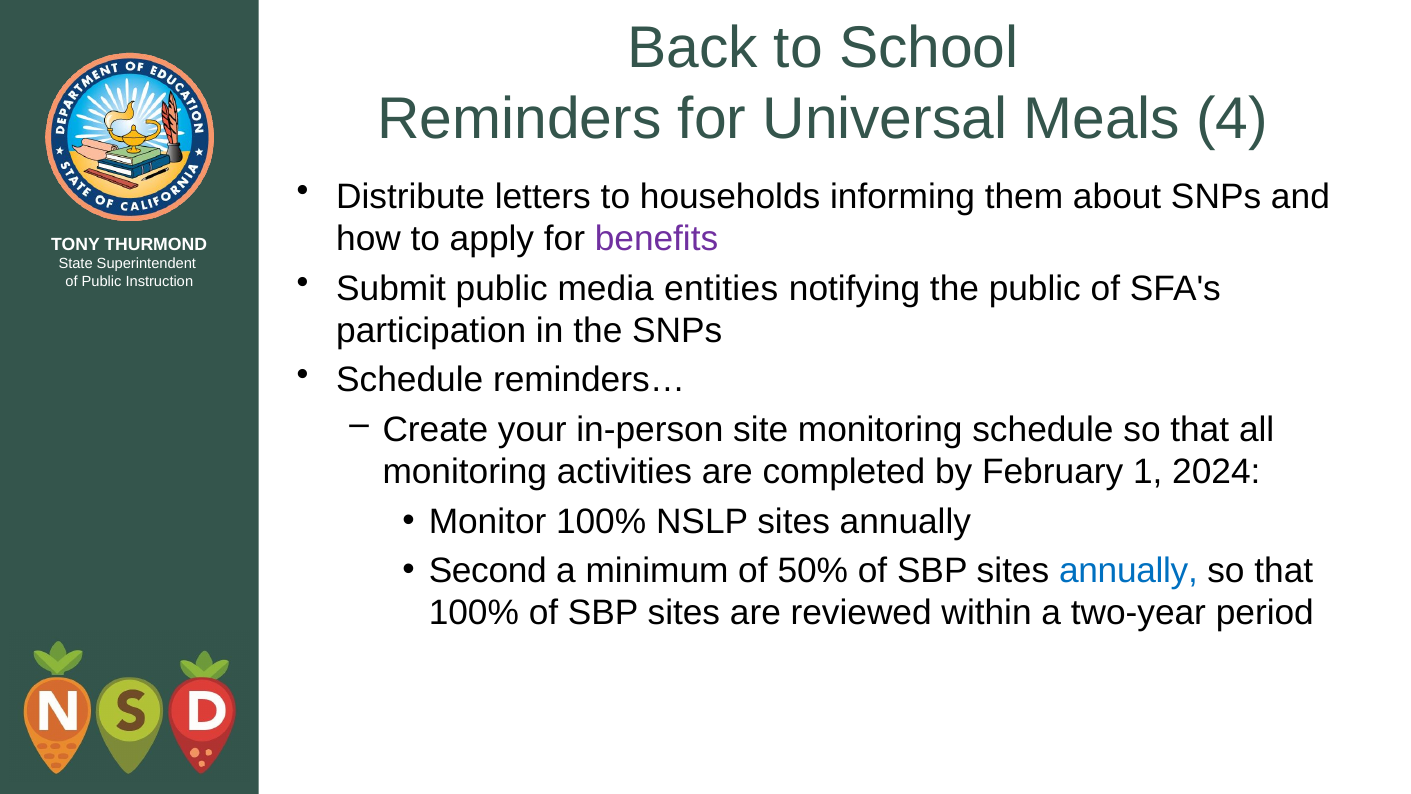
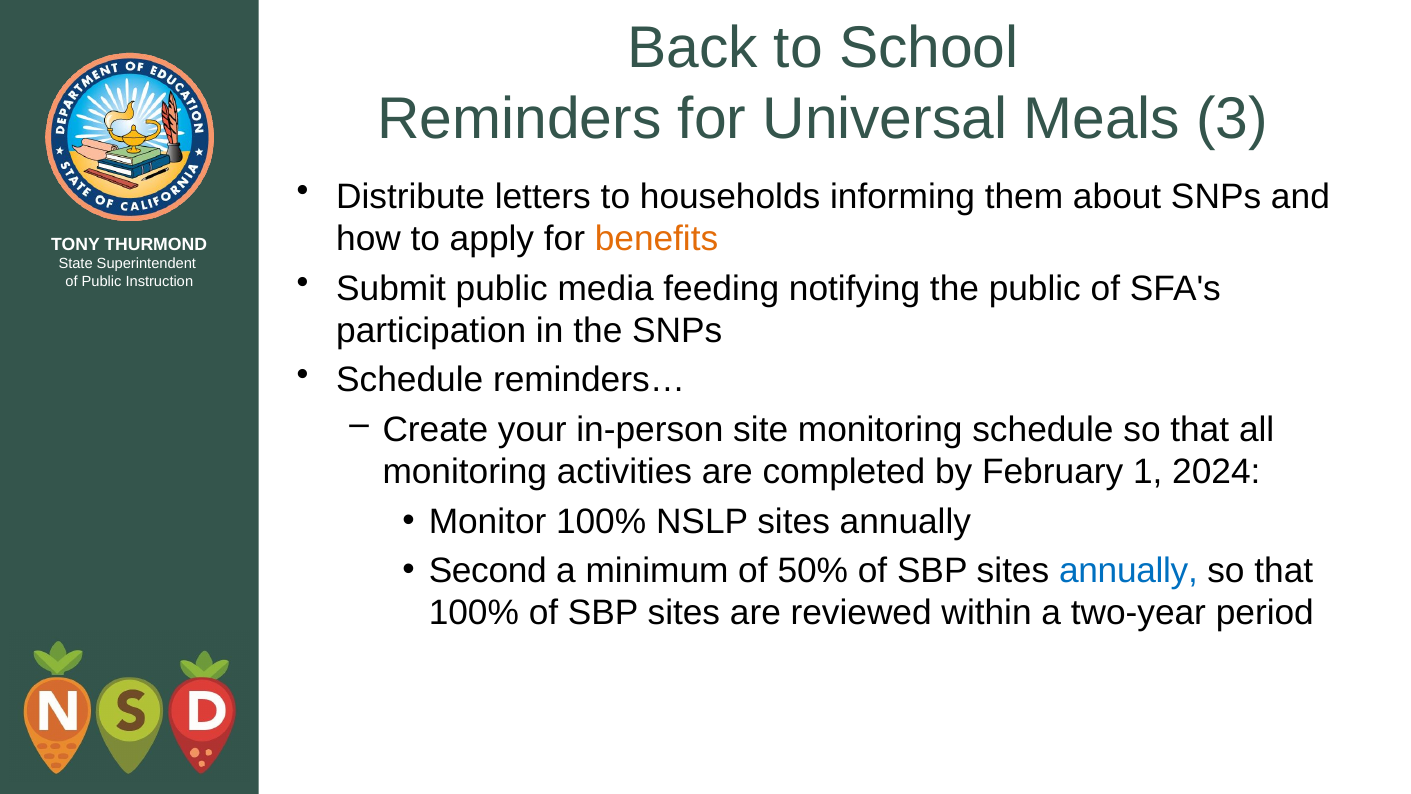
4: 4 -> 3
benefits colour: purple -> orange
entities: entities -> feeding
